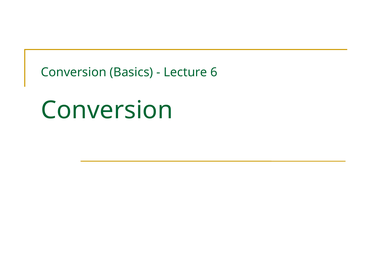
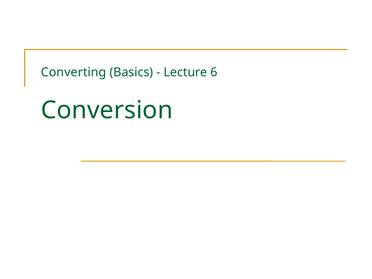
Conversion at (74, 72): Conversion -> Converting
